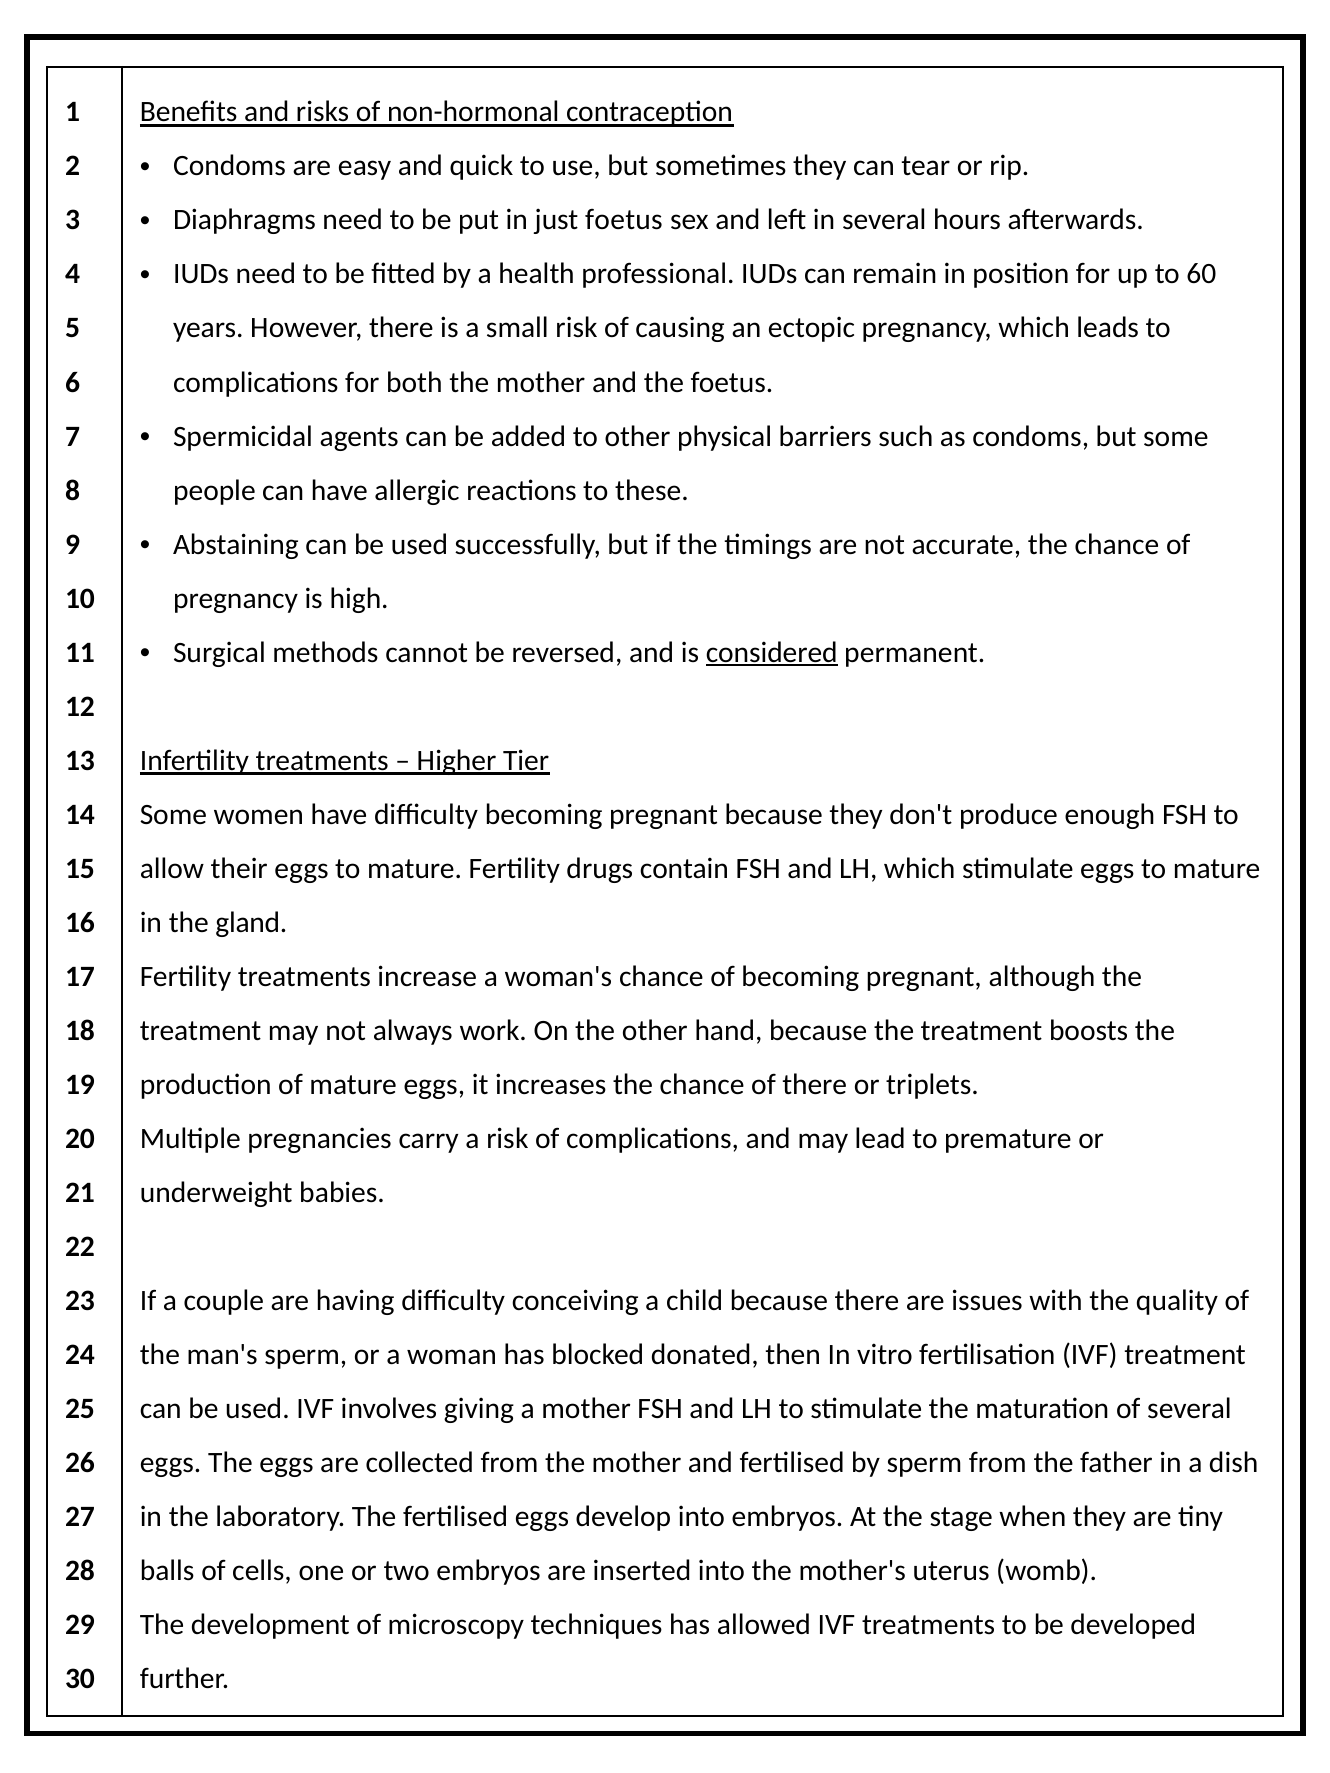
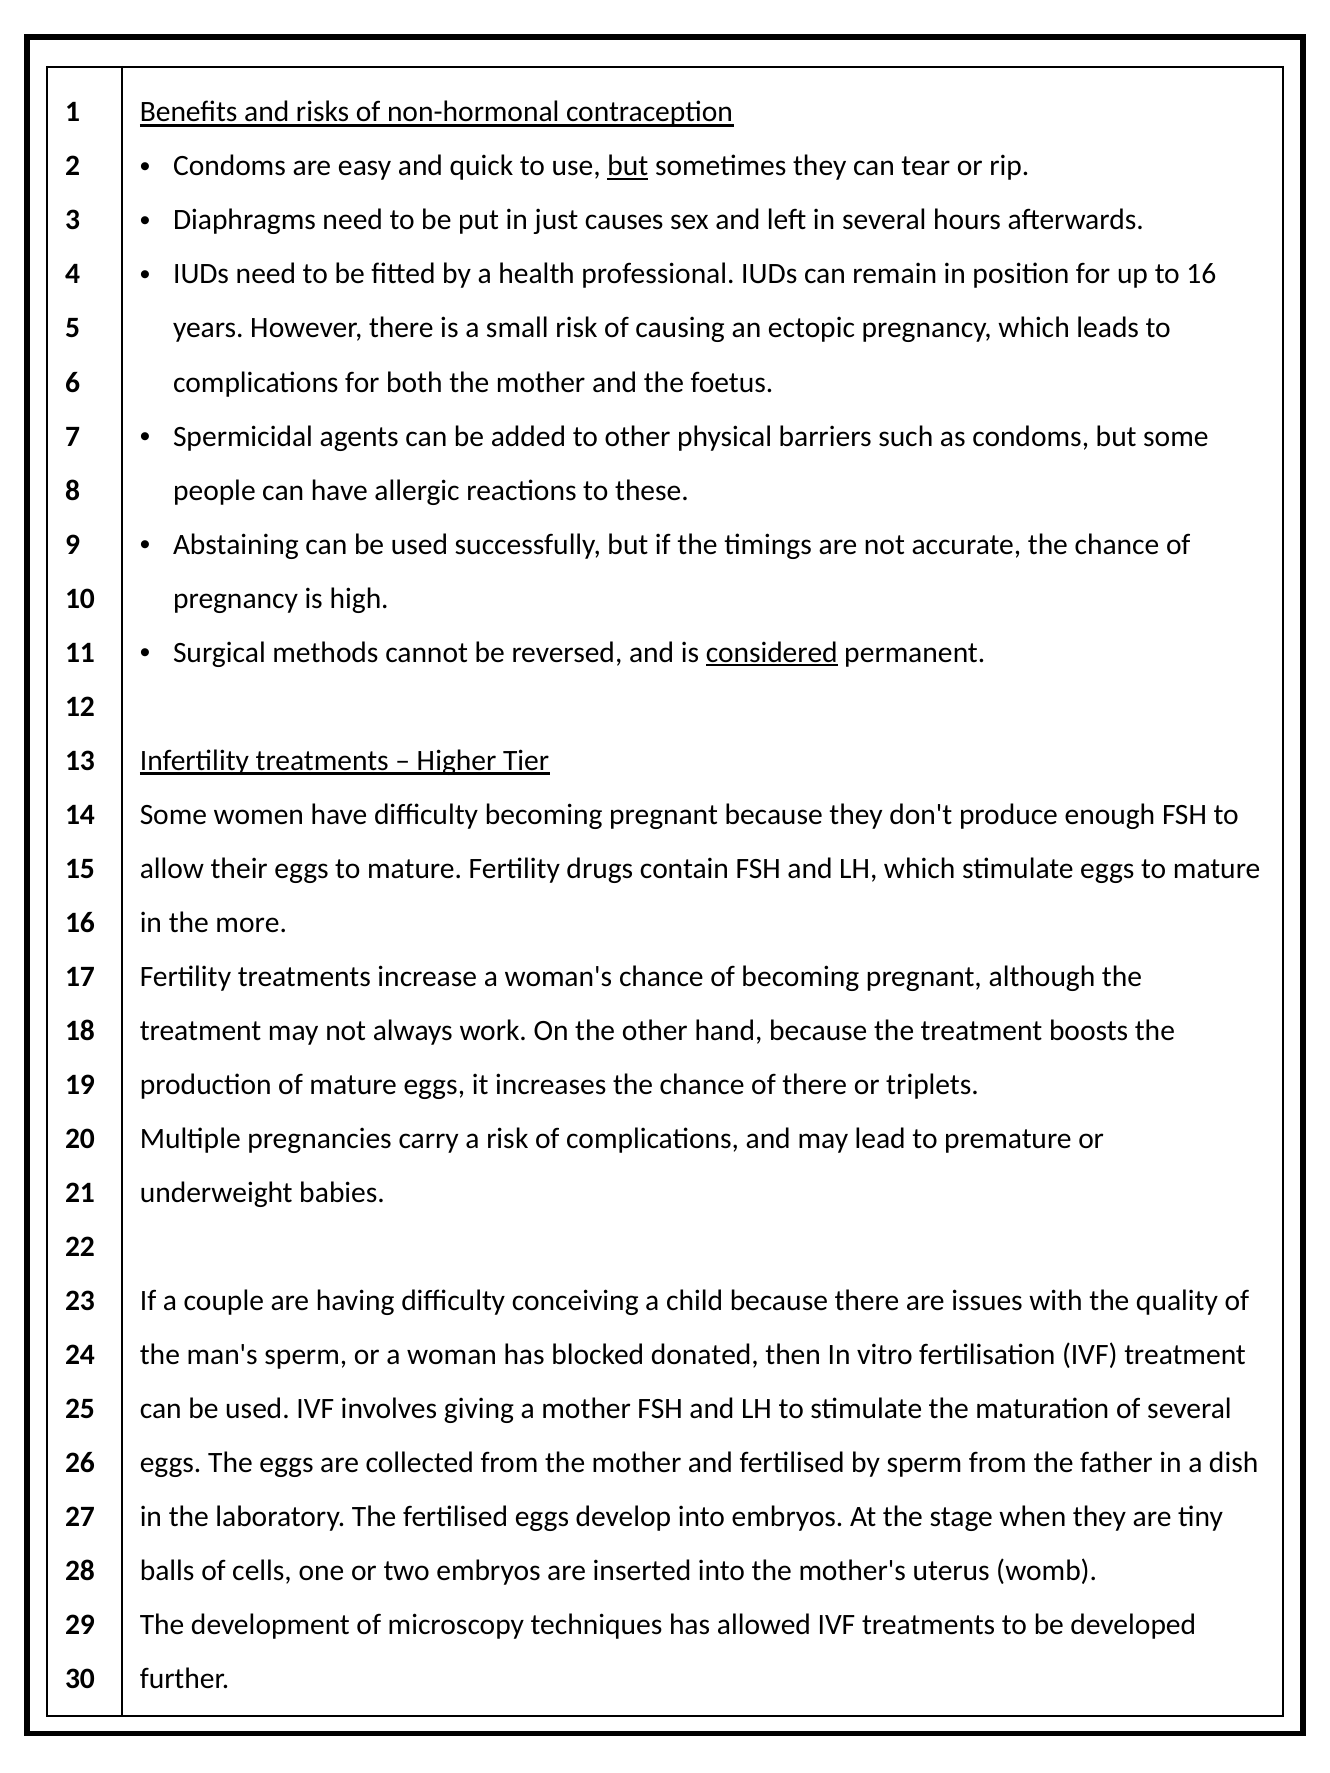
but at (628, 166) underline: none -> present
just foetus: foetus -> causes
to 60: 60 -> 16
gland: gland -> more
